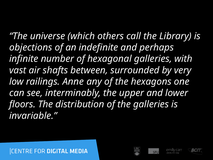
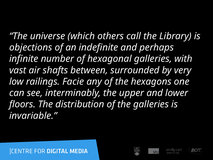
Anne: Anne -> Facie
